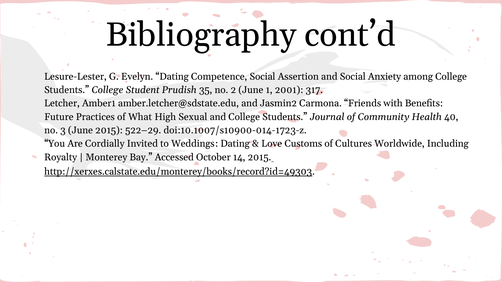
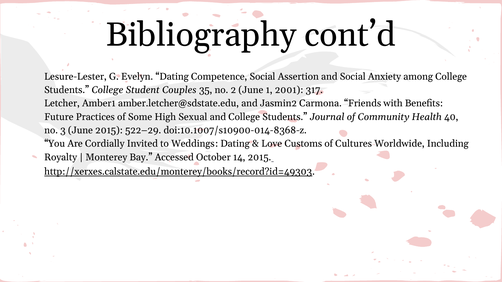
Prudish: Prudish -> Couples
What: What -> Some
doi:10.1007/s10900-014-1723-z: doi:10.1007/s10900-014-1723-z -> doi:10.1007/s10900-014-8368-z
